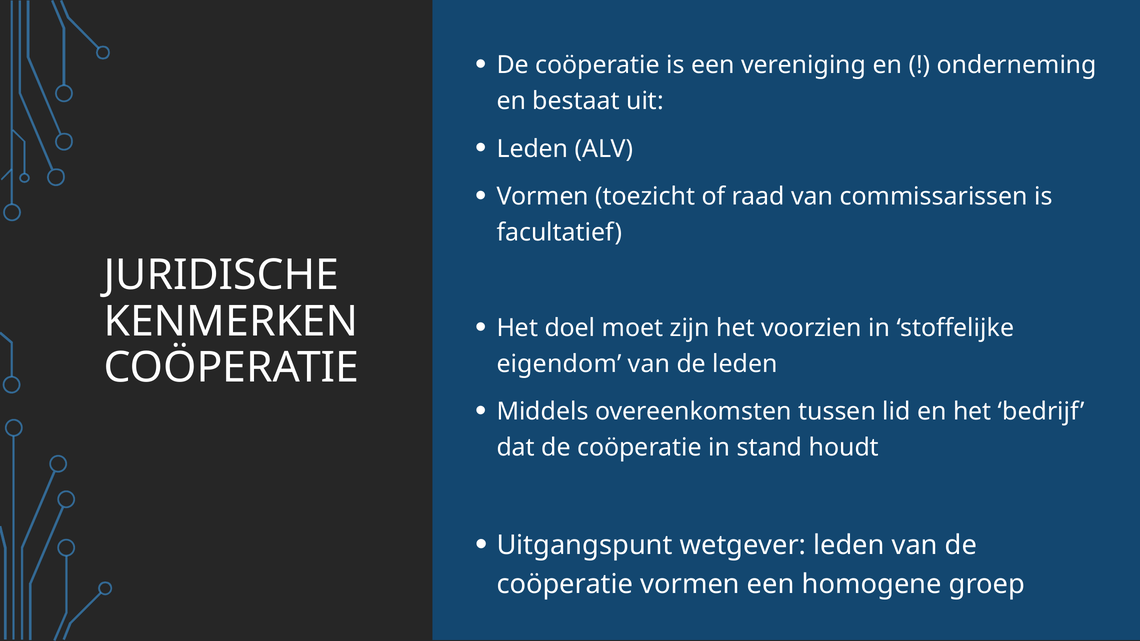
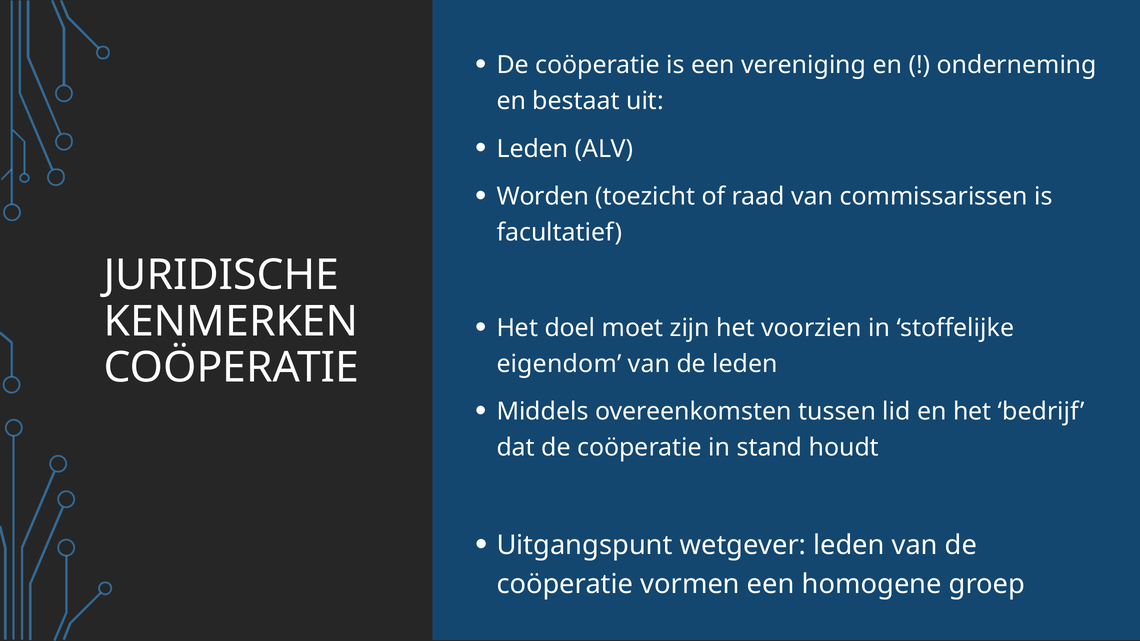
Vormen at (543, 197): Vormen -> Worden
